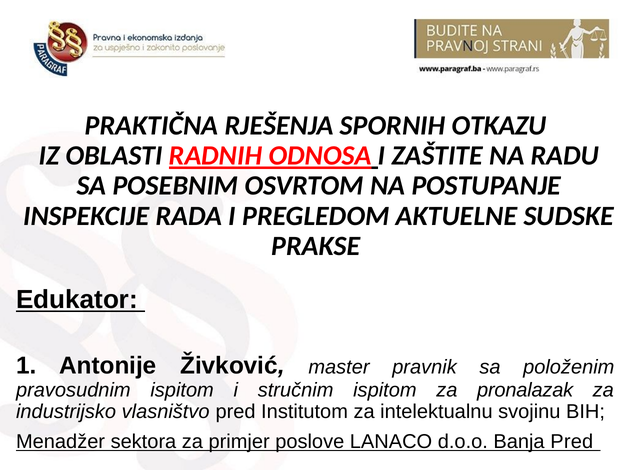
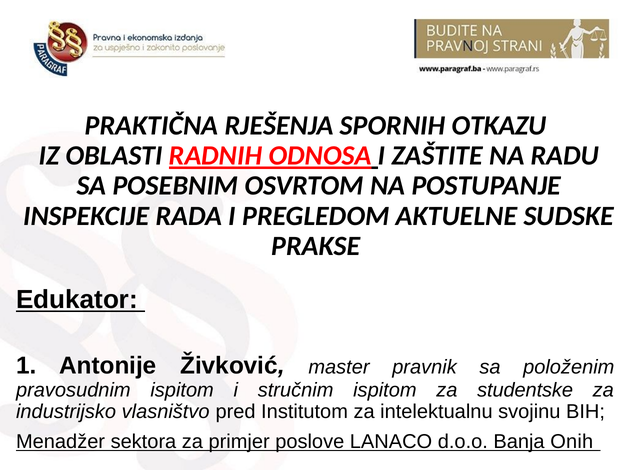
pronalazak: pronalazak -> studentske
Banja Pred: Pred -> Onih
